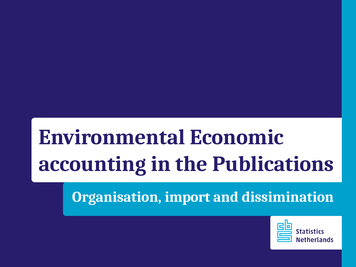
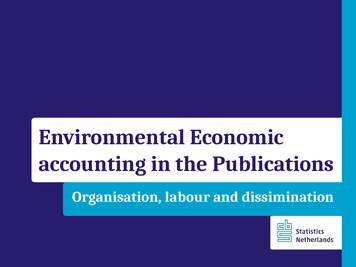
import: import -> labour
